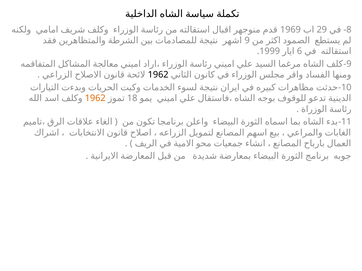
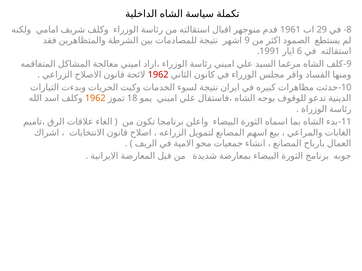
1969: 1969 -> 1961
1999: 1999 -> 1991
1962 at (158, 75) colour: black -> red
